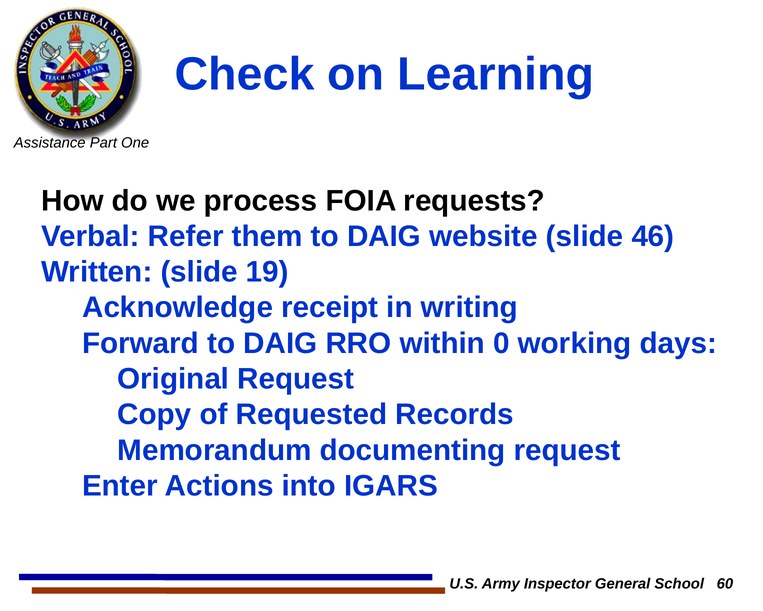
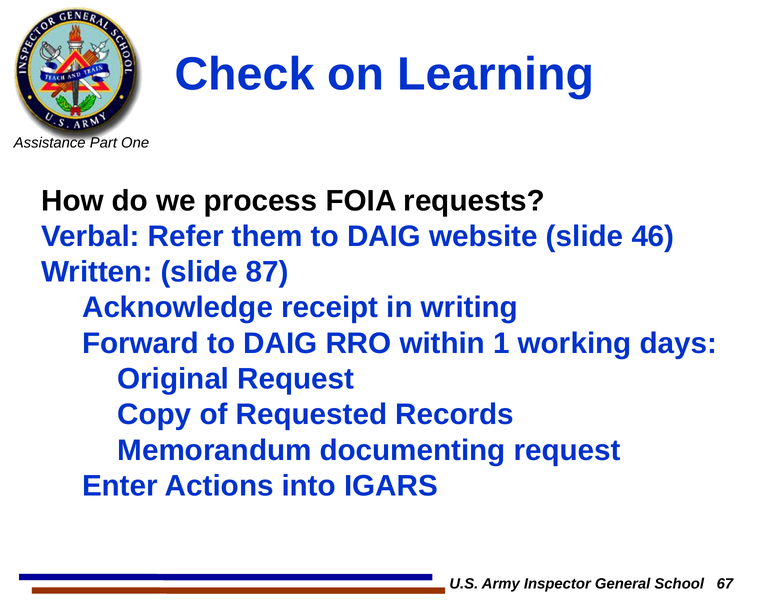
19: 19 -> 87
0: 0 -> 1
60: 60 -> 67
